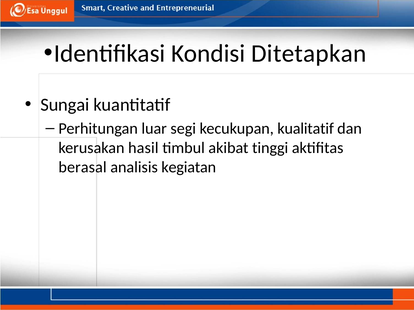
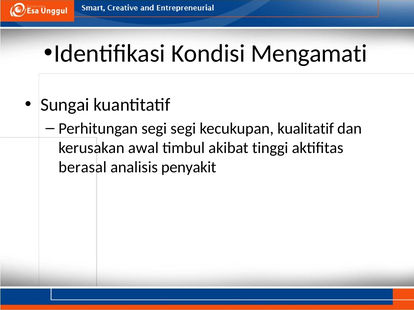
Ditetapkan: Ditetapkan -> Mengamati
Perhitungan luar: luar -> segi
hasil: hasil -> awal
kegiatan: kegiatan -> penyakit
